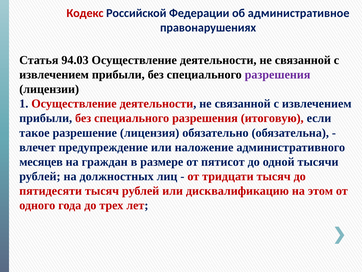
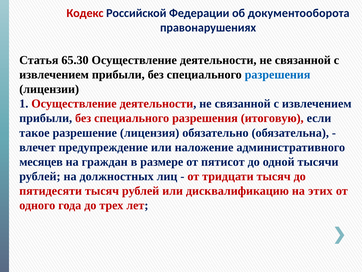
административное: административное -> документооборота
94.03: 94.03 -> 65.30
разрешения at (278, 75) colour: purple -> blue
этом: этом -> этих
